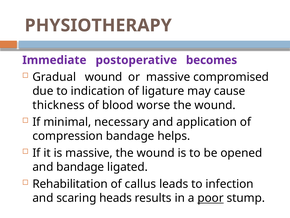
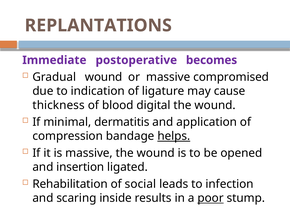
PHYSIOTHERAPY: PHYSIOTHERAPY -> REPLANTATIONS
worse: worse -> digital
necessary: necessary -> dermatitis
helps underline: none -> present
and bandage: bandage -> insertion
callus: callus -> social
heads: heads -> inside
